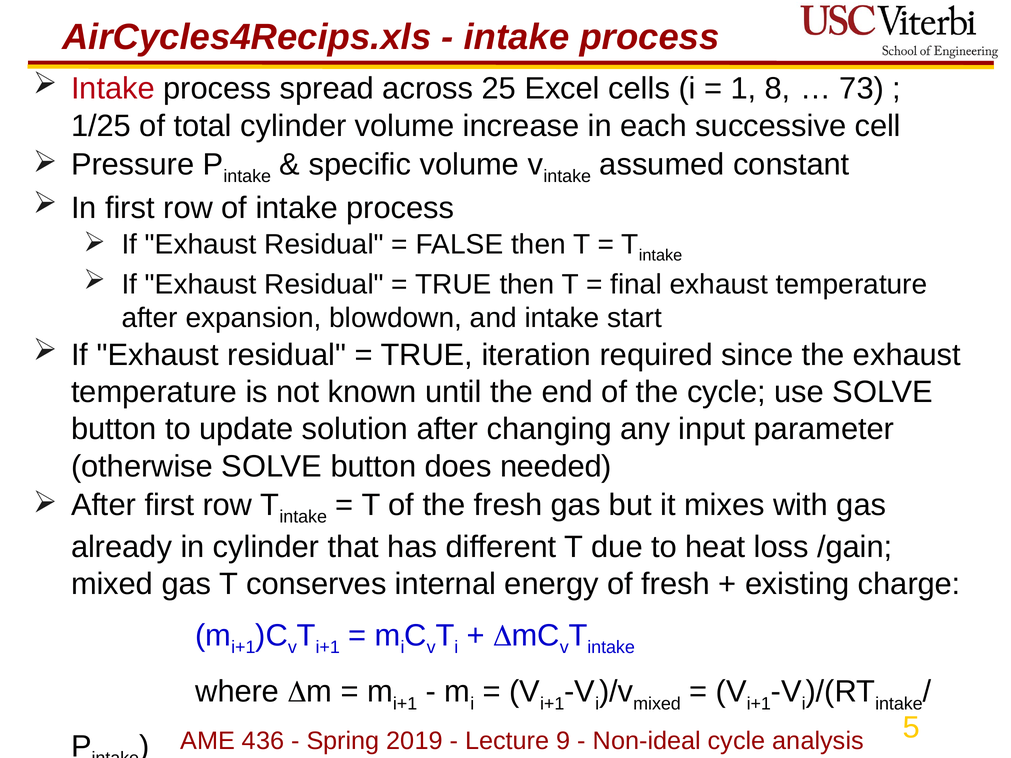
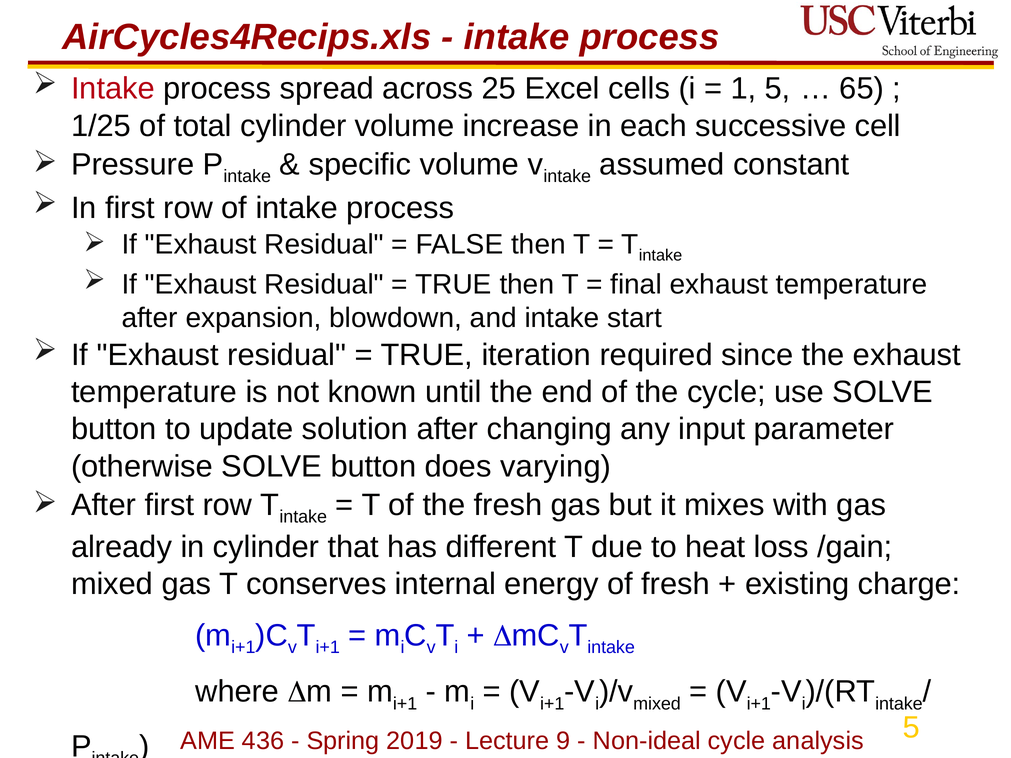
1 8: 8 -> 5
73: 73 -> 65
needed: needed -> varying
